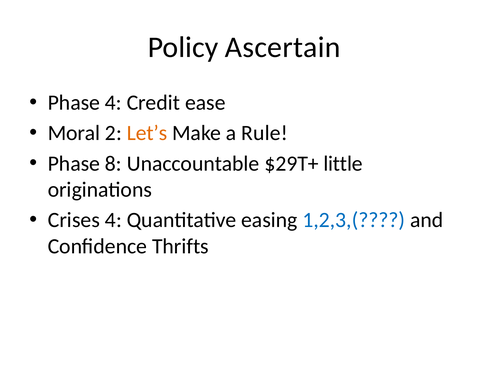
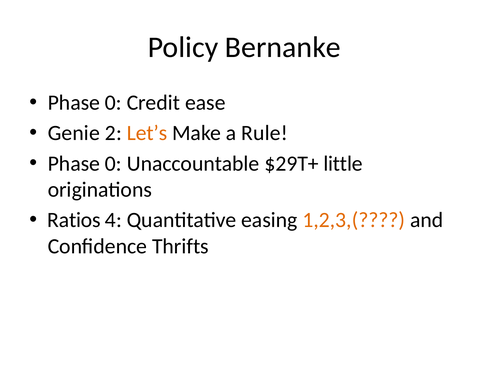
Ascertain: Ascertain -> Bernanke
4 at (113, 103): 4 -> 0
Moral: Moral -> Genie
8 at (113, 163): 8 -> 0
Crises: Crises -> Ratios
1,2,3,( colour: blue -> orange
